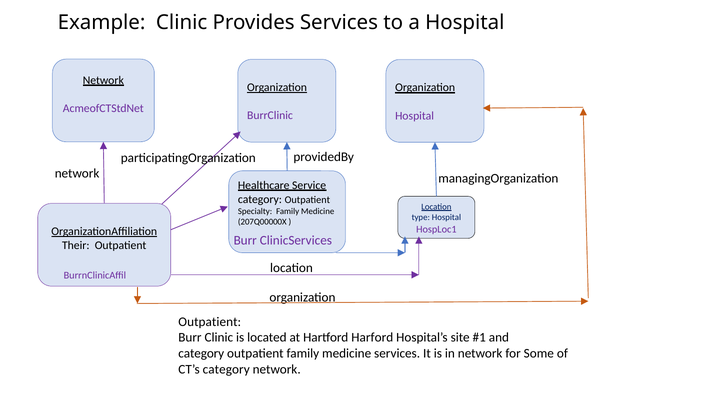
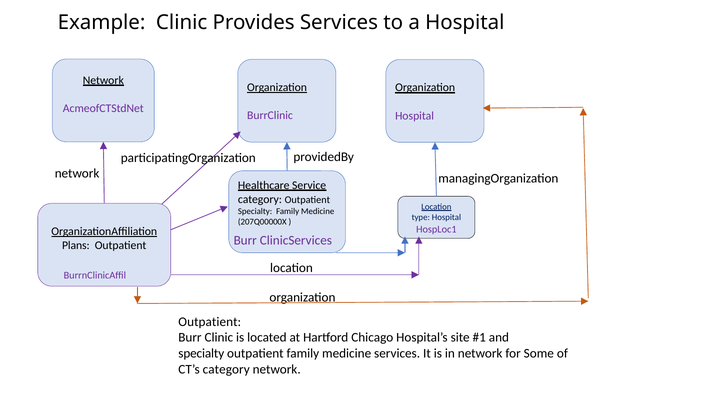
Their: Their -> Plans
Harford: Harford -> Chicago
category at (201, 354): category -> specialty
